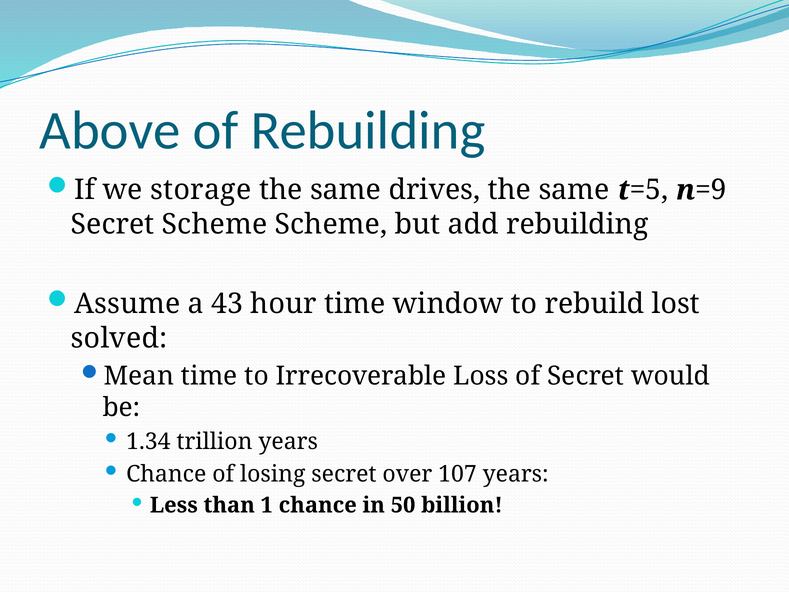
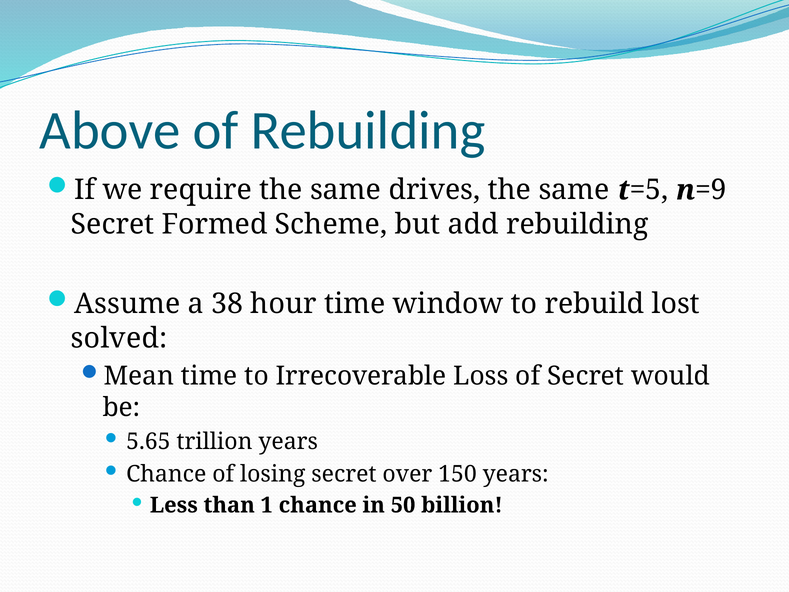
storage: storage -> require
Secret Scheme: Scheme -> Formed
43: 43 -> 38
1.34: 1.34 -> 5.65
107: 107 -> 150
